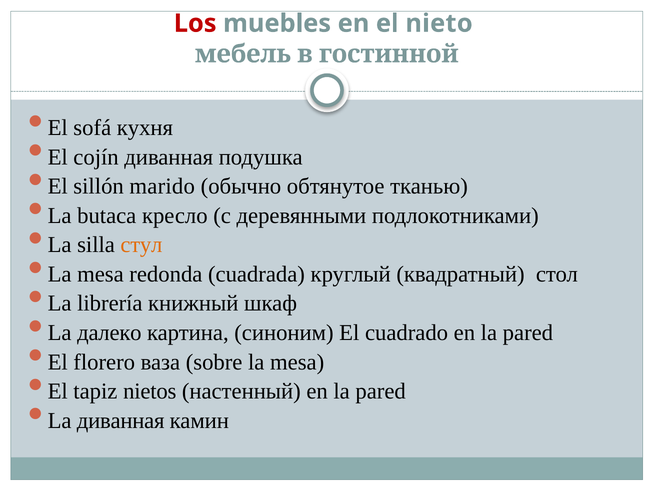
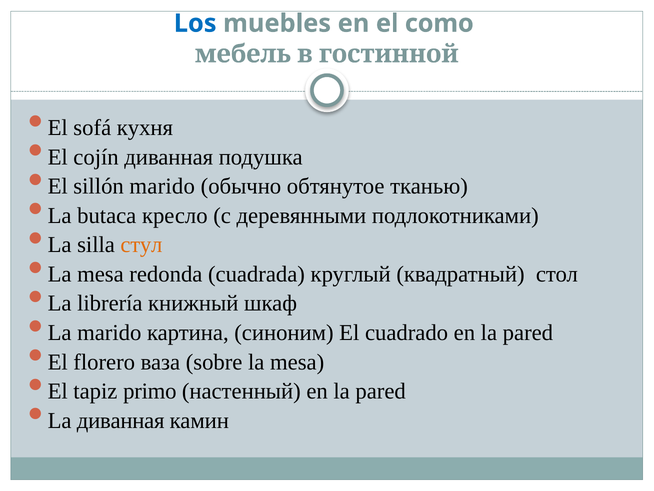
Los colour: red -> blue
nieto: nieto -> como
La далеко: далеко -> marido
nietos: nietos -> primo
